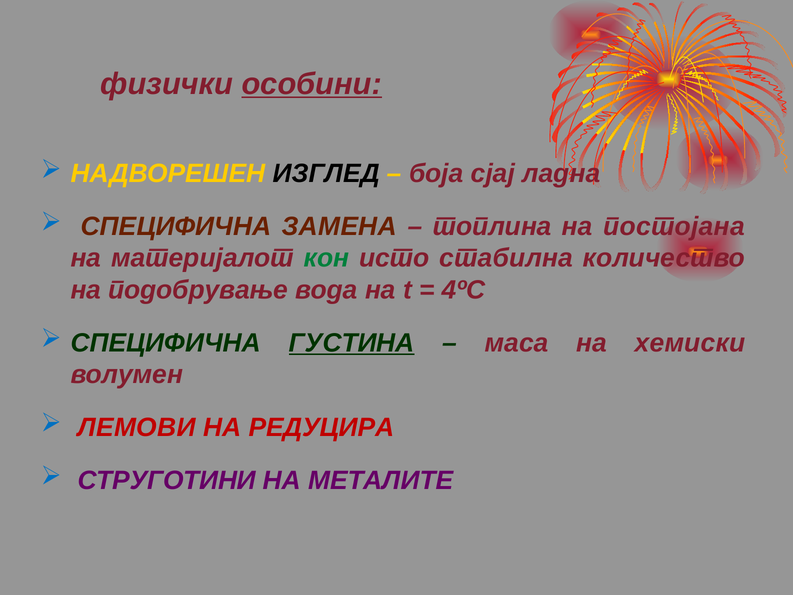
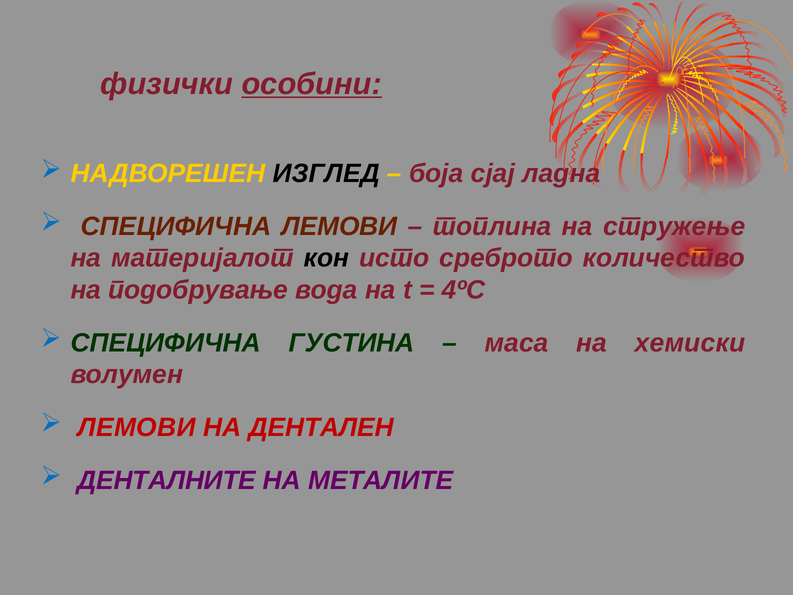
СПЕЦИФИЧНА ЗАМЕНА: ЗАМЕНА -> ЛЕМОВИ
постојана: постојана -> стружење
кон colour: green -> black
стабилна: стабилна -> среброто
ГУСТИНА underline: present -> none
РЕДУЦИРА: РЕДУЦИРА -> ДЕНТАЛЕН
СТРУГОТИНИ: СТРУГОТИНИ -> ДЕНТАЛНИТЕ
